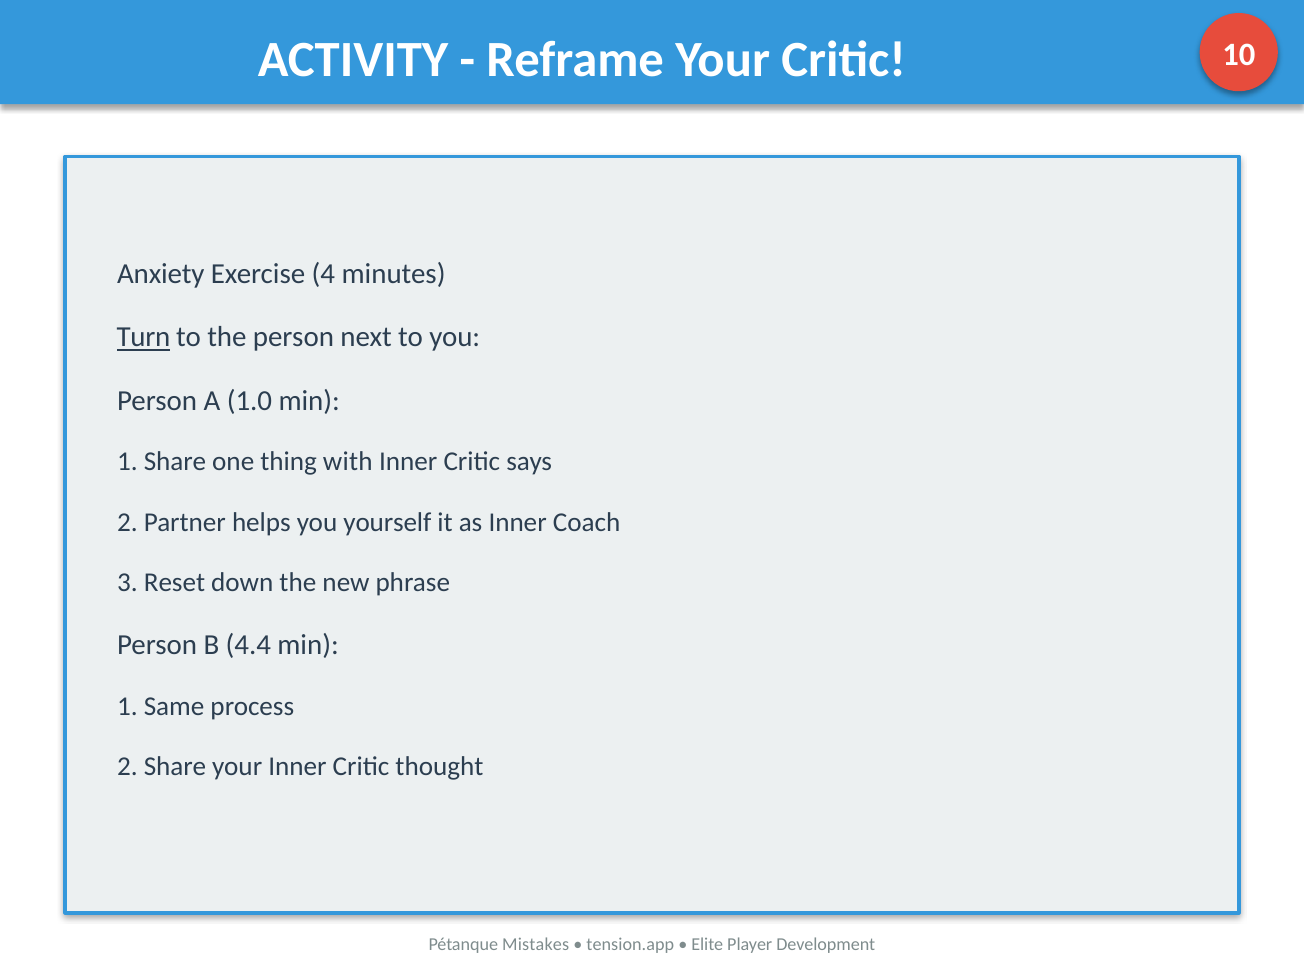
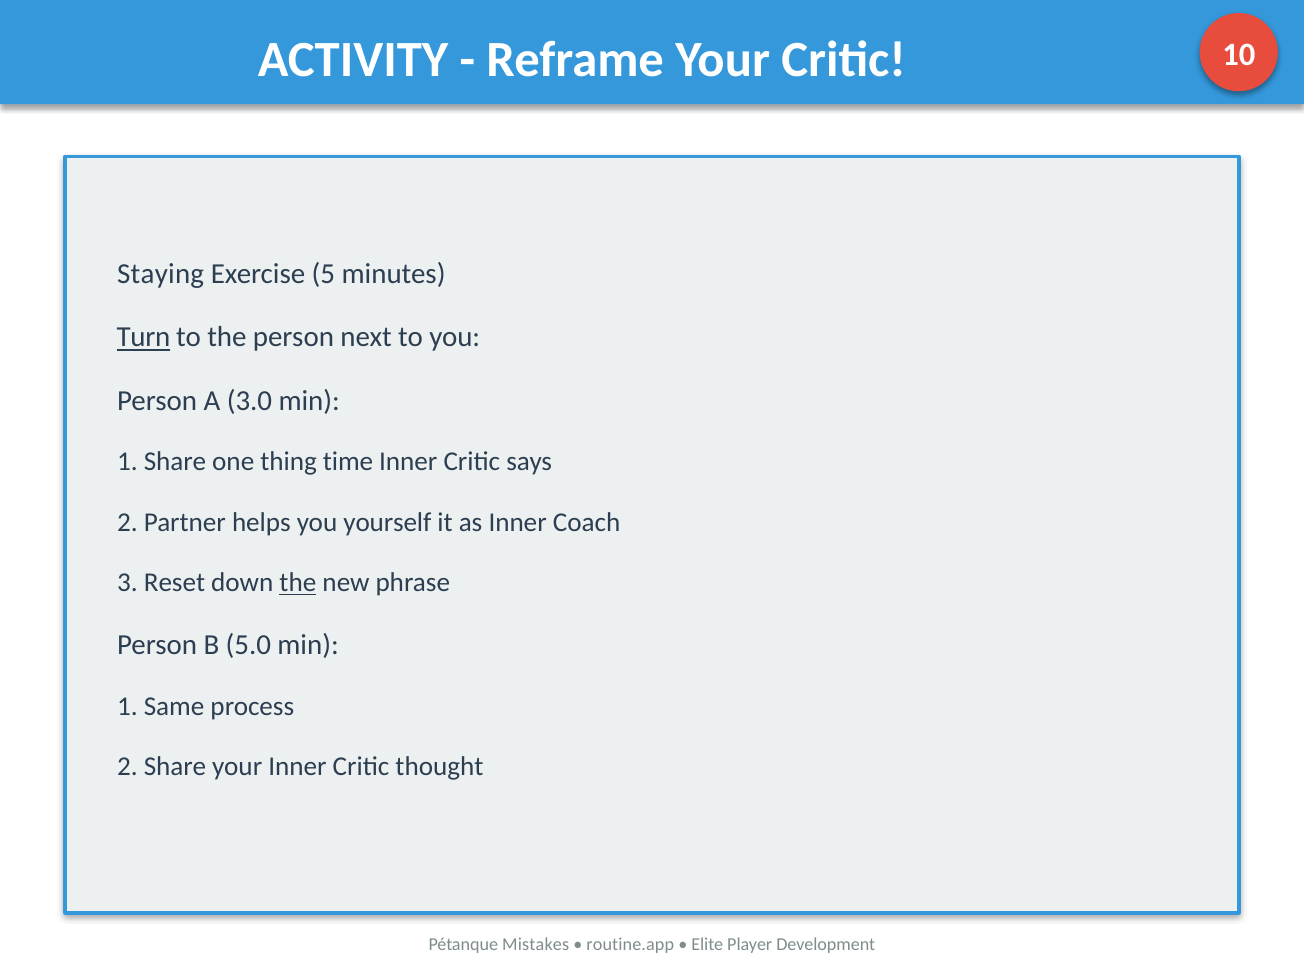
Anxiety: Anxiety -> Staying
4: 4 -> 5
1.0: 1.0 -> 3.0
with: with -> time
the at (298, 583) underline: none -> present
4.4: 4.4 -> 5.0
tension.app: tension.app -> routine.app
